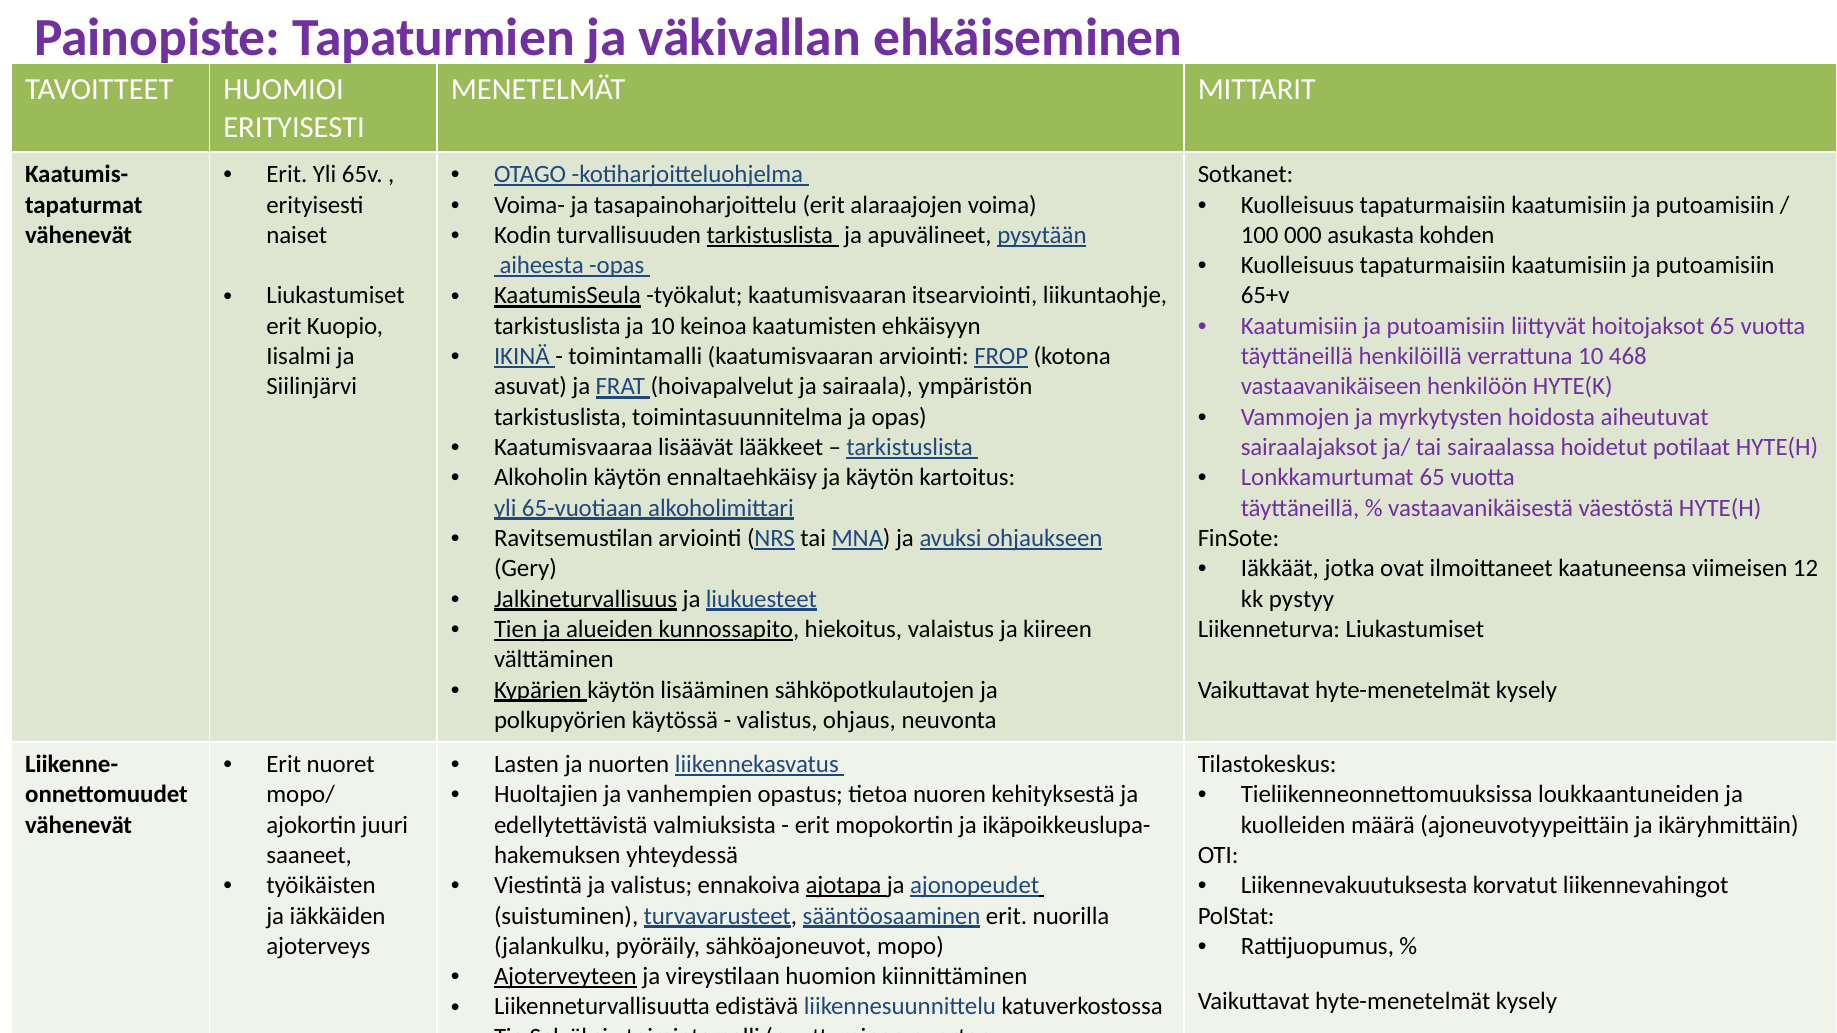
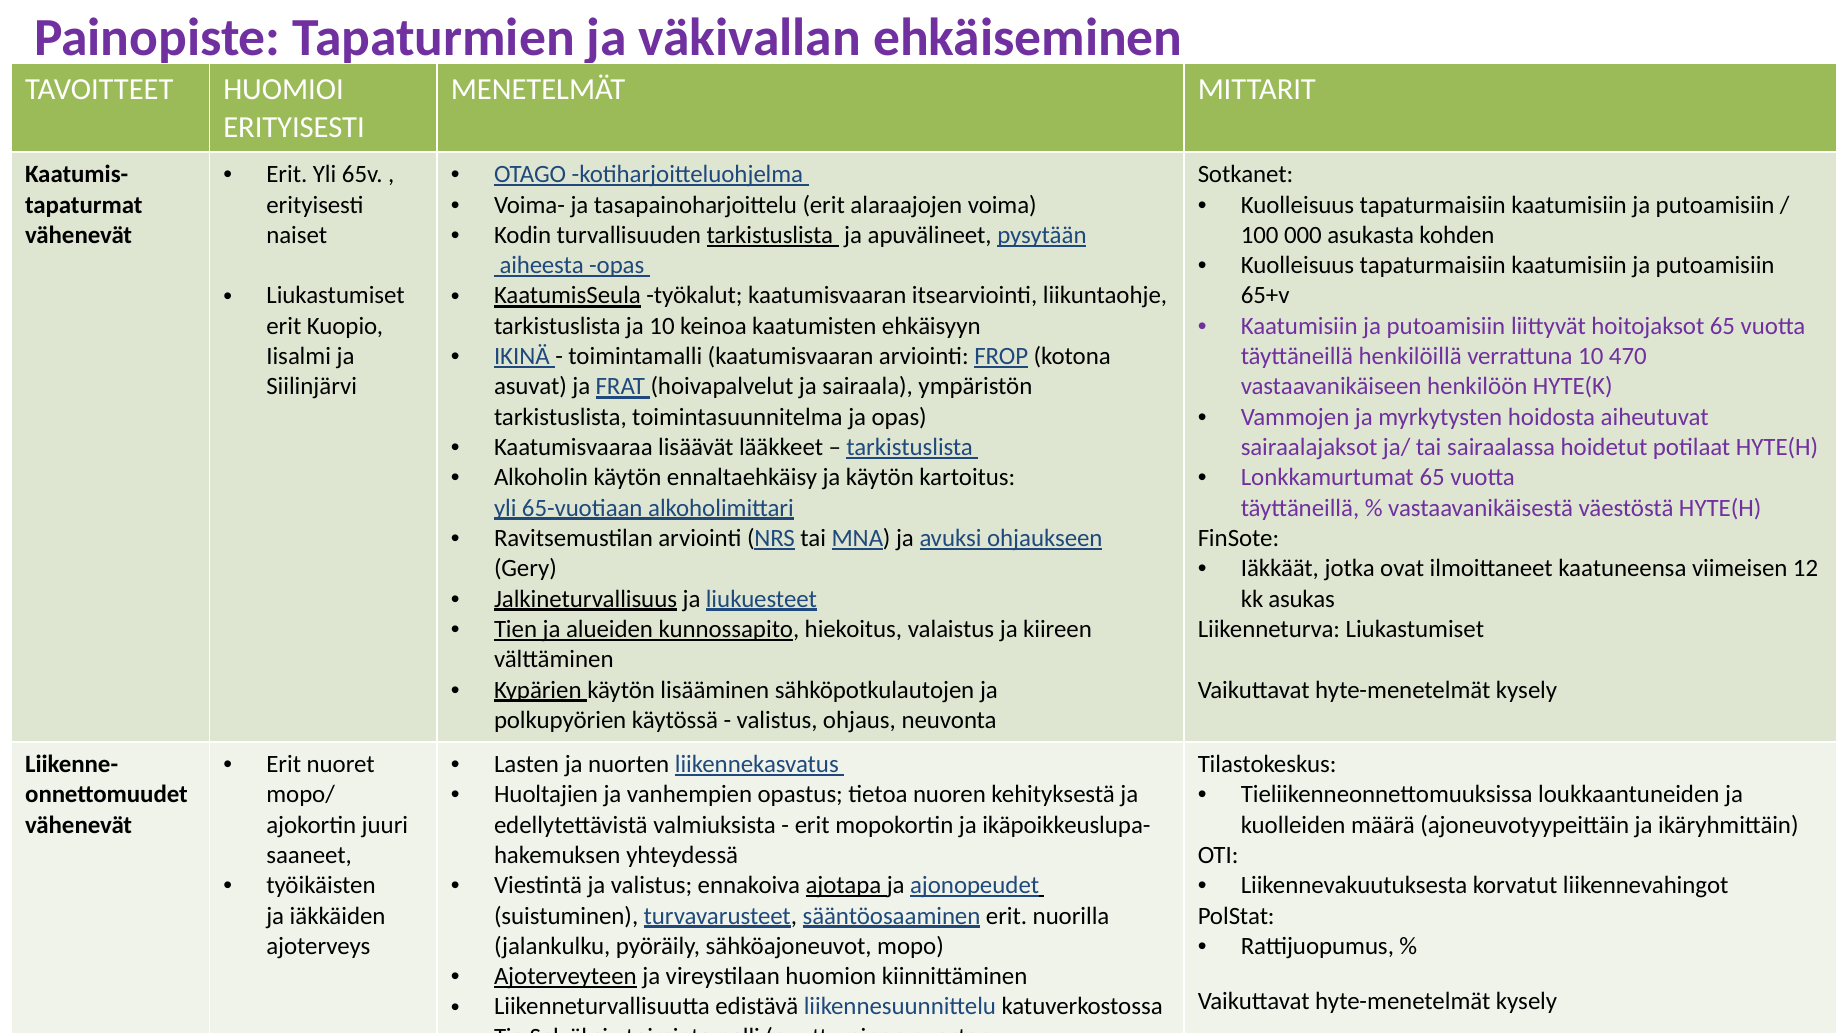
468: 468 -> 470
pystyy: pystyy -> asukas
